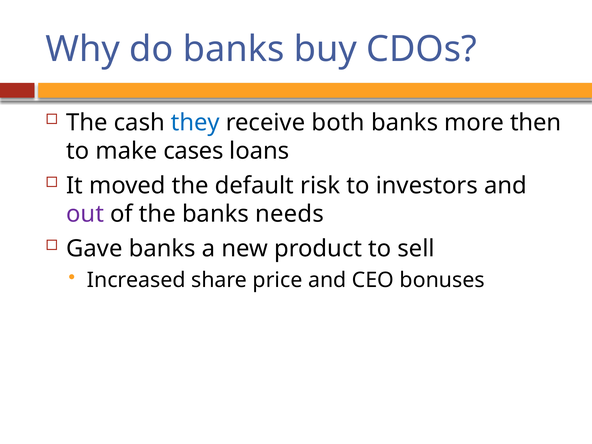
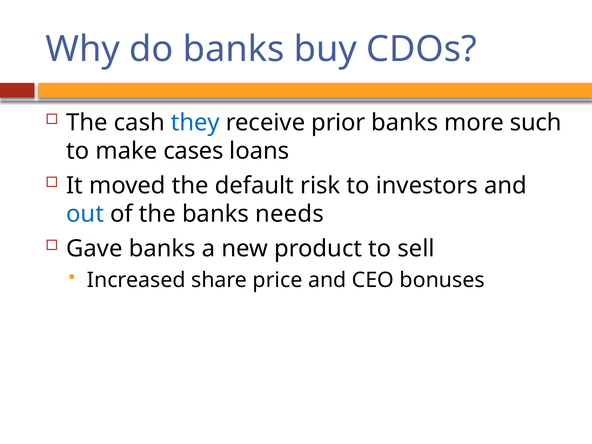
both: both -> prior
then: then -> such
out colour: purple -> blue
